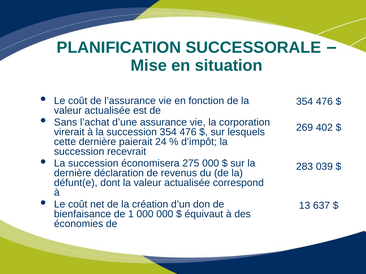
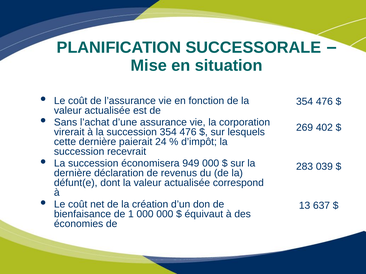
275: 275 -> 949
